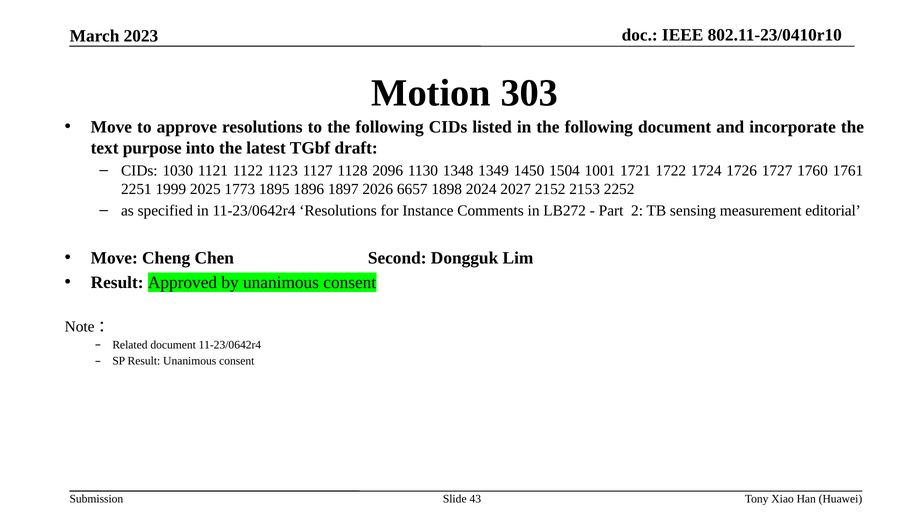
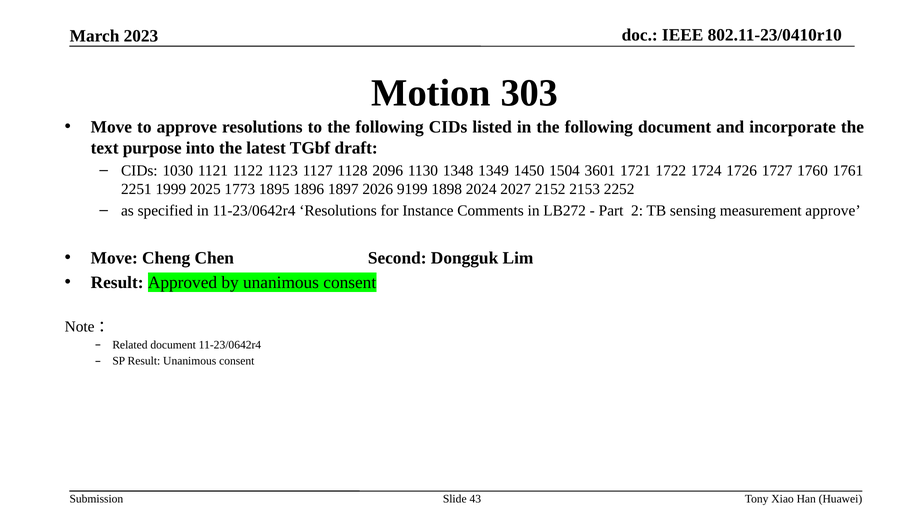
1001: 1001 -> 3601
6657: 6657 -> 9199
measurement editorial: editorial -> approve
